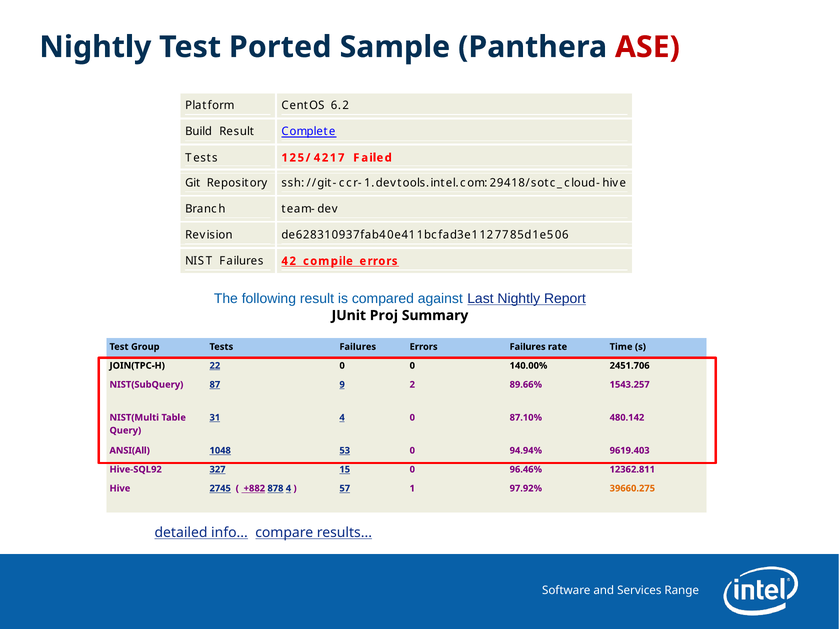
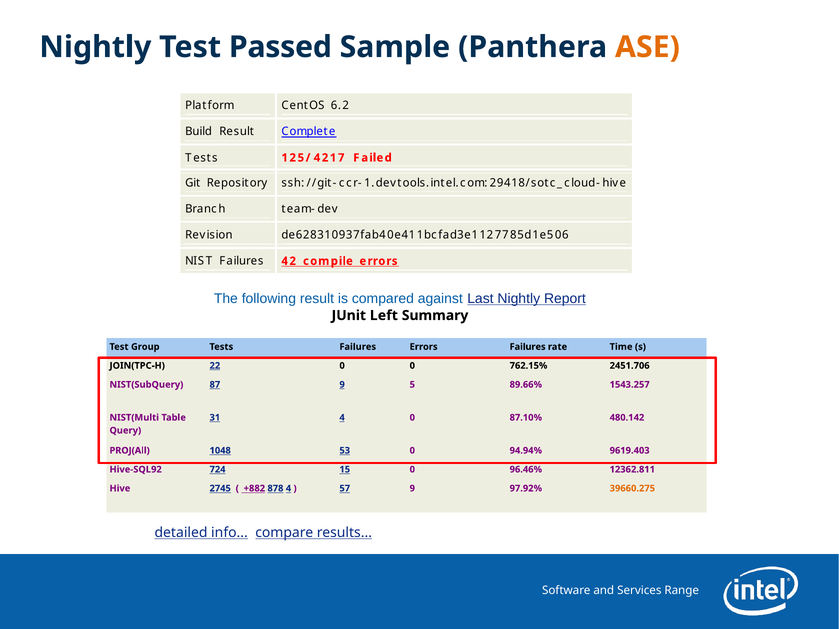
Ported: Ported -> Passed
ASE colour: red -> orange
Proj: Proj -> Left
140.00%: 140.00% -> 762.15%
2: 2 -> 5
ANSI(All: ANSI(All -> PROJ(All
327: 327 -> 724
57 1: 1 -> 9
